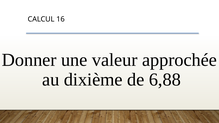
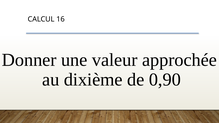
6,88: 6,88 -> 0,90
